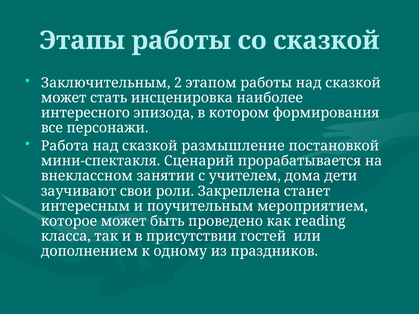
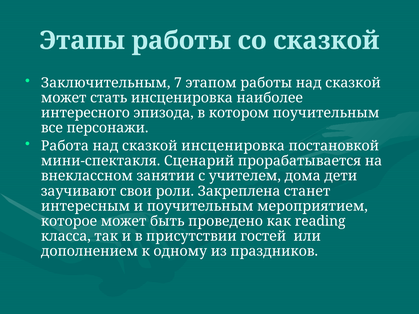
2: 2 -> 7
котором формирования: формирования -> поучительным
сказкой размышление: размышление -> инсценировка
